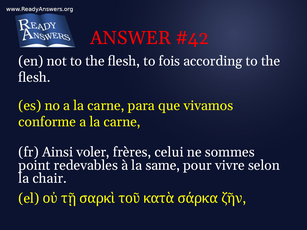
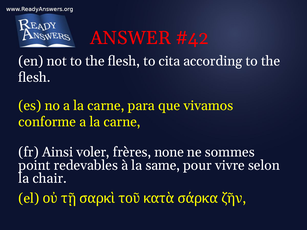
fois: fois -> cita
celui: celui -> none
